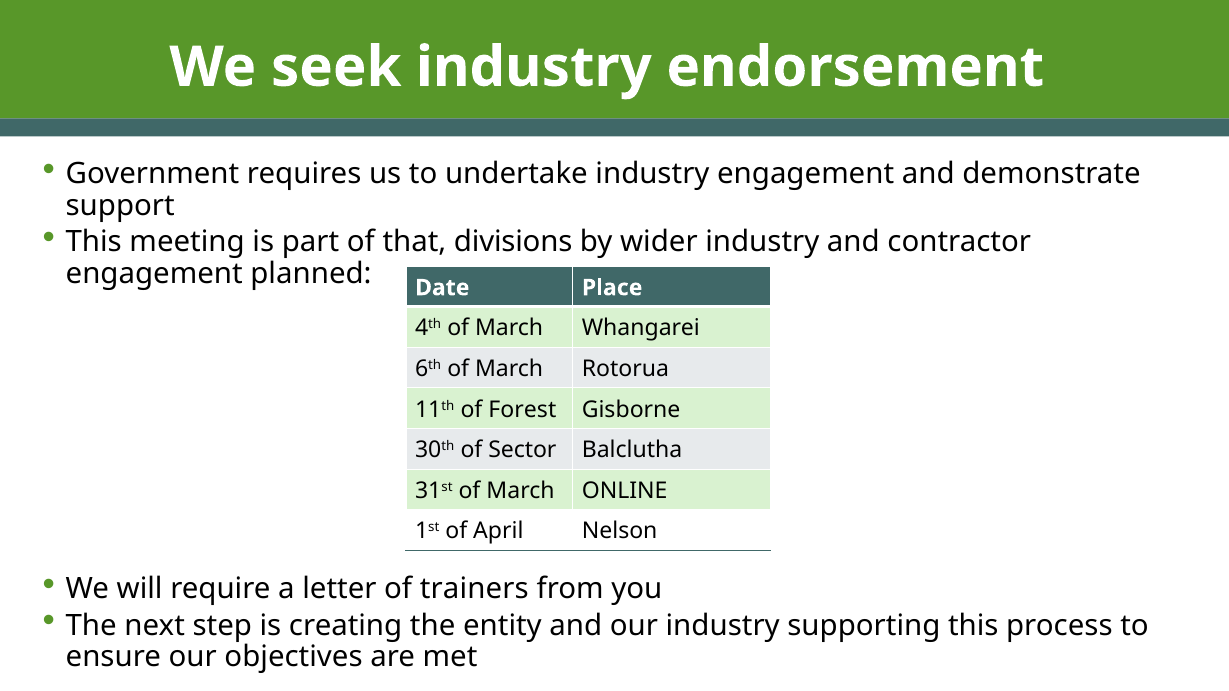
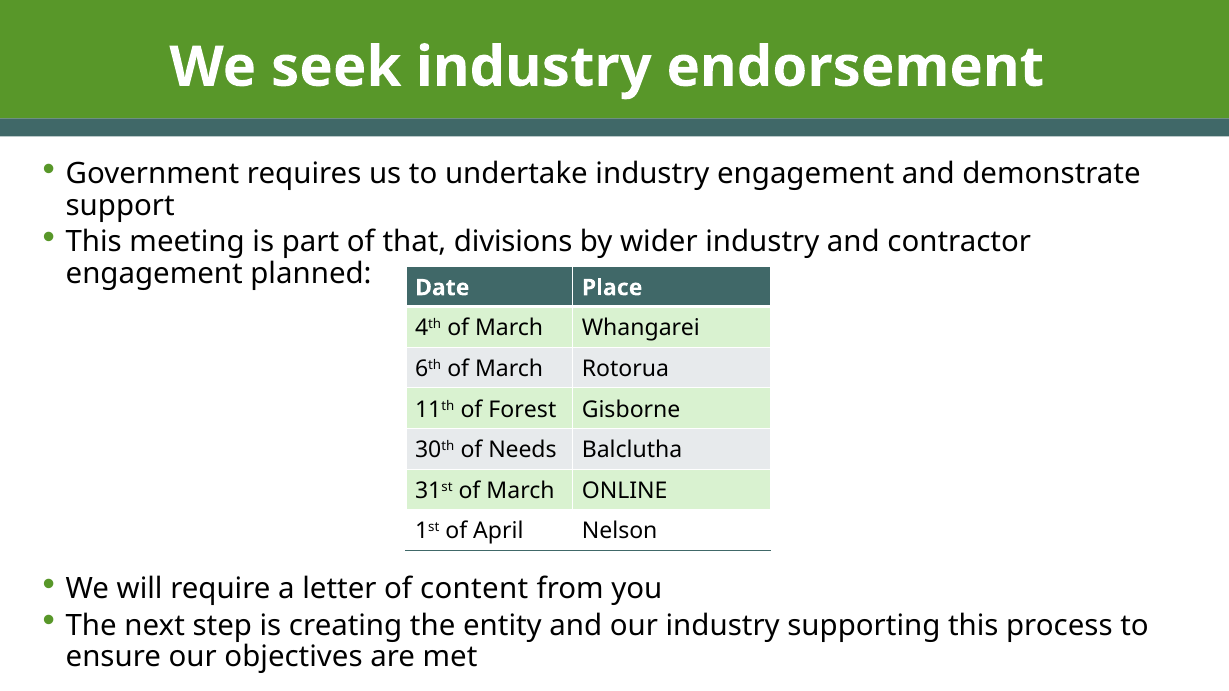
Sector: Sector -> Needs
trainers: trainers -> content
